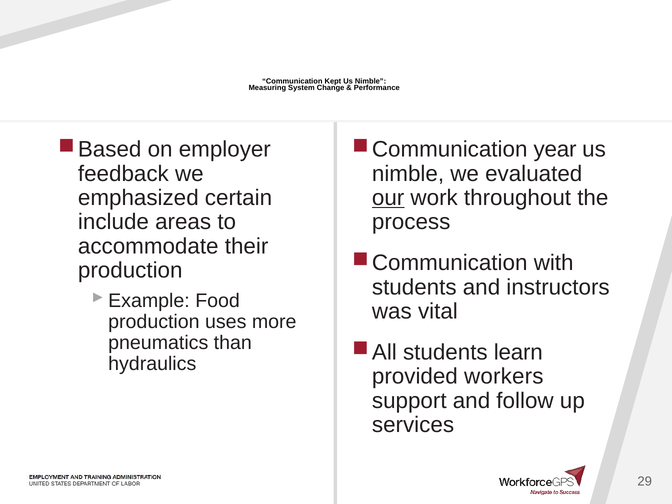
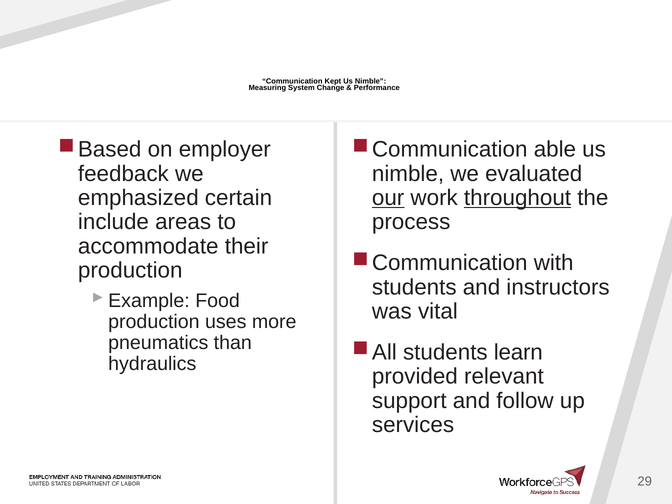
year: year -> able
throughout underline: none -> present
workers: workers -> relevant
